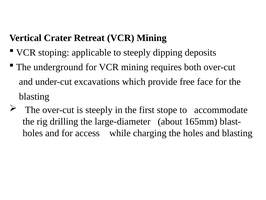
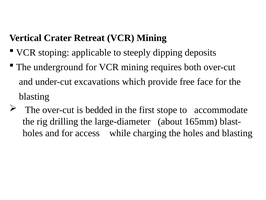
is steeply: steeply -> bedded
